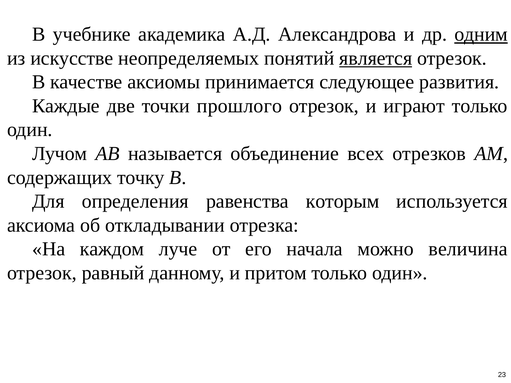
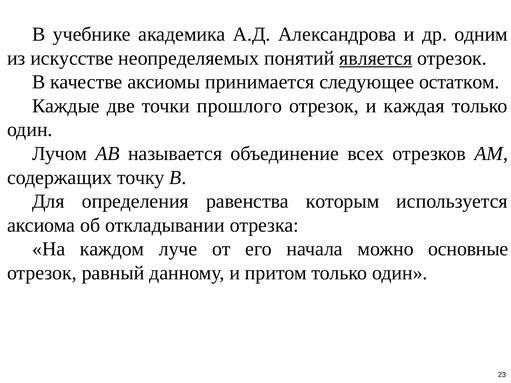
одним underline: present -> none
развития: развития -> остатком
играют: играют -> каждая
величина: величина -> основные
